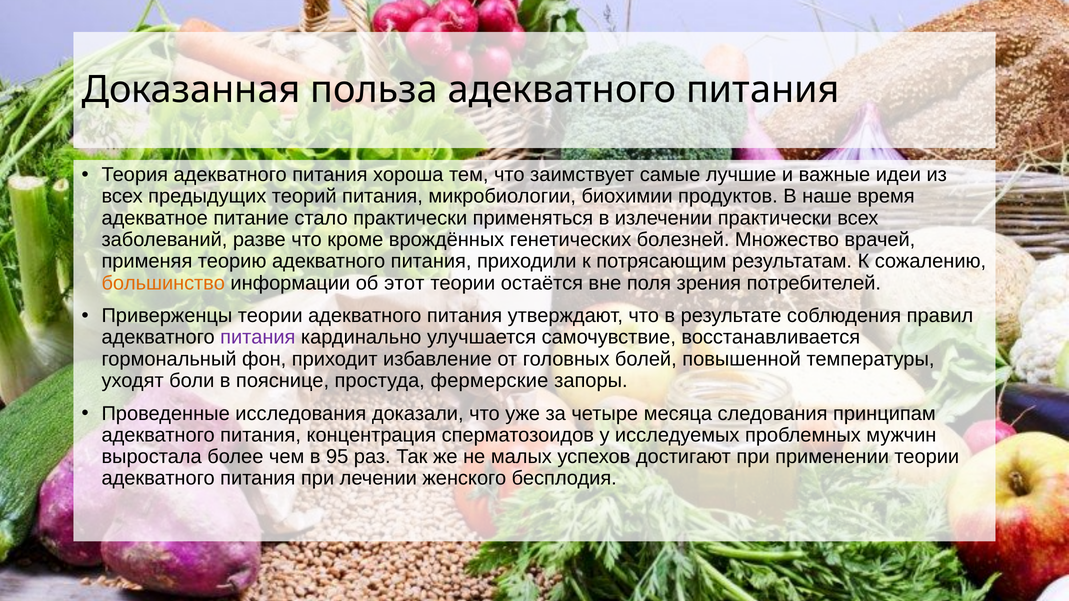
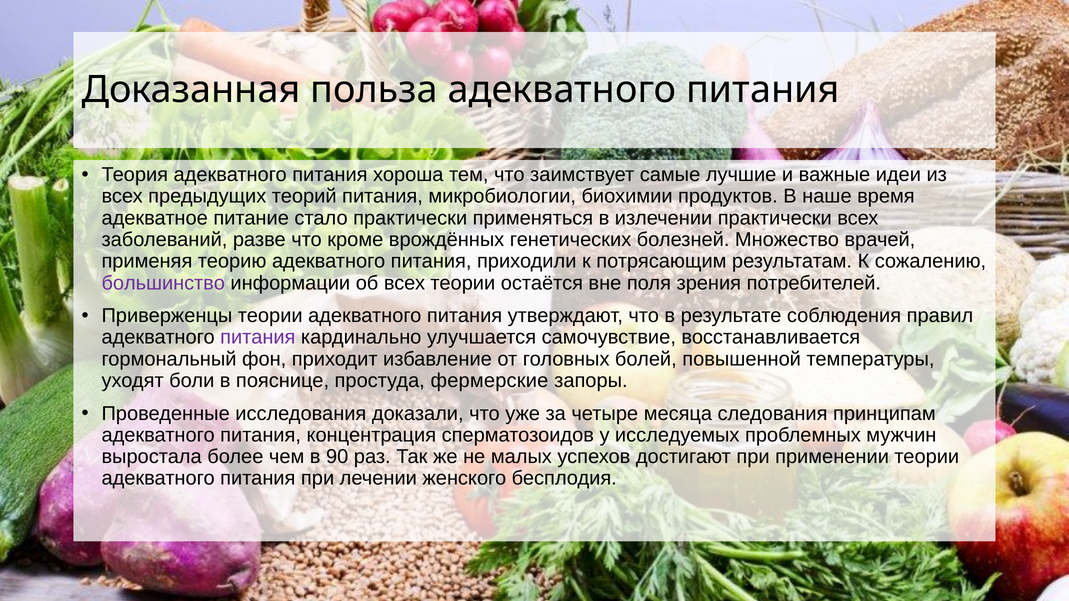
большинство colour: orange -> purple
об этот: этот -> всех
95: 95 -> 90
